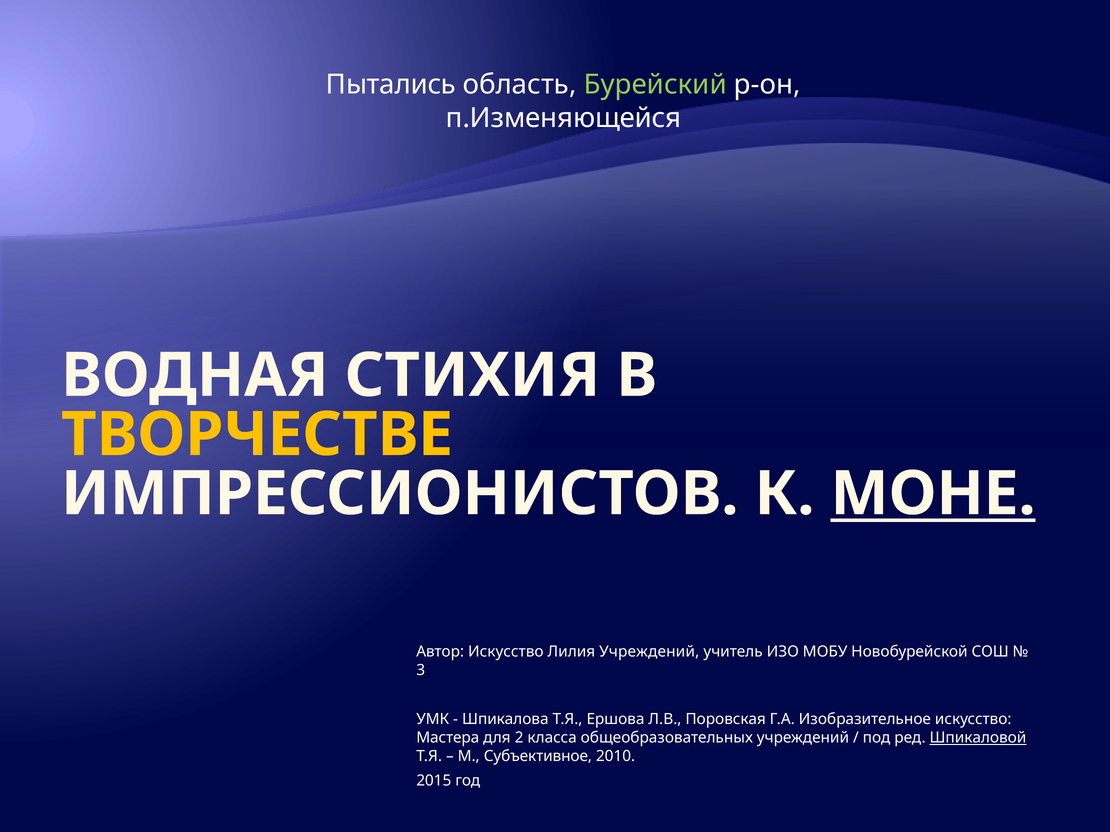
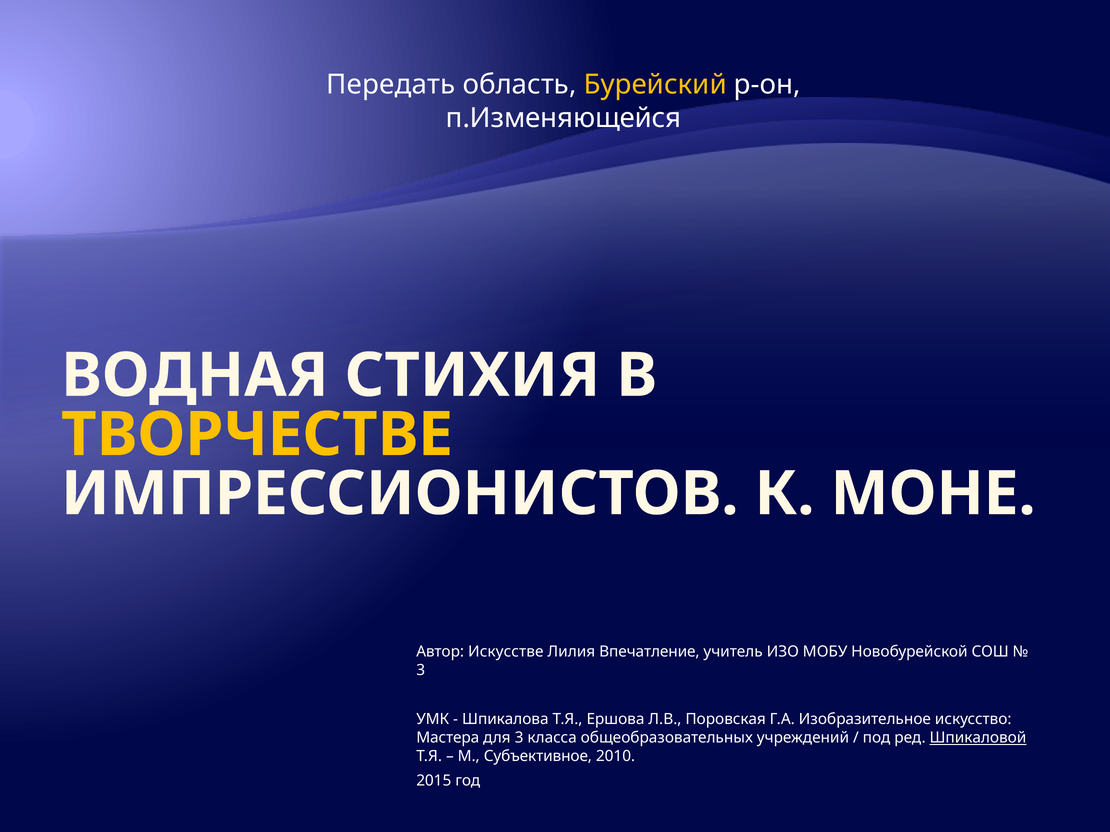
Пытались: Пытались -> Передать
Бурейский colour: light green -> yellow
МОНЕ underline: present -> none
Автор Искусство: Искусство -> Искусстве
Лилия Учреждений: Учреждений -> Впечатление
для 2: 2 -> 3
